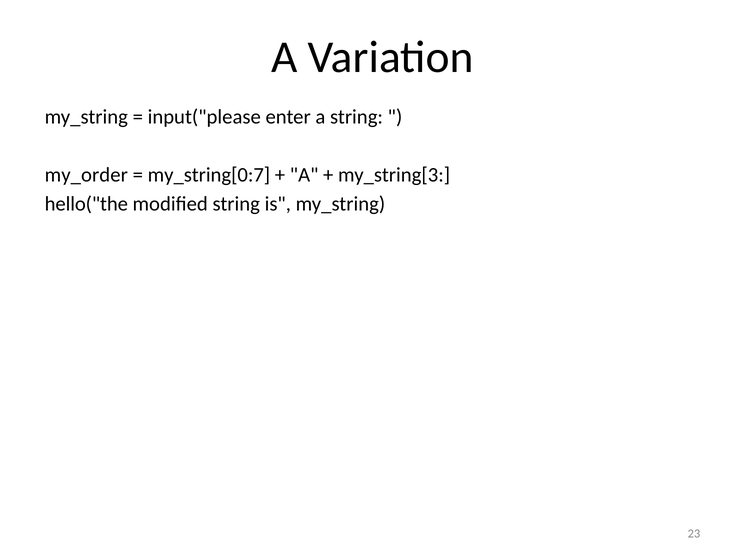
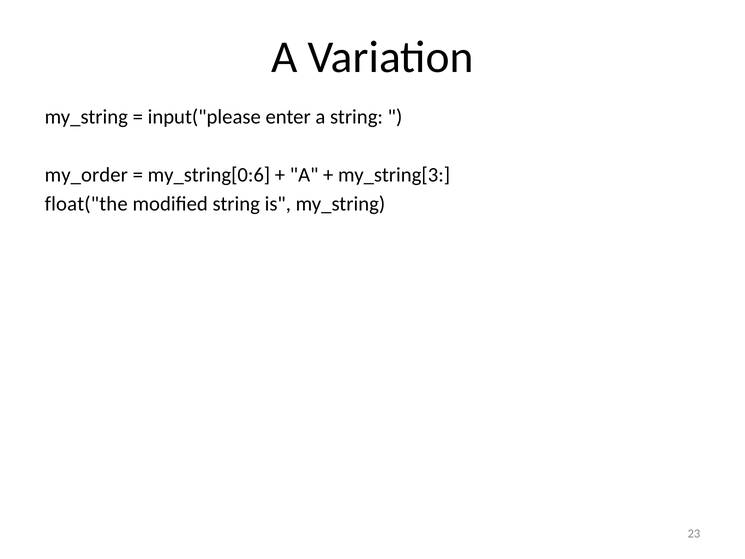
my_string[0:7: my_string[0:7 -> my_string[0:6
hello("the: hello("the -> float("the
